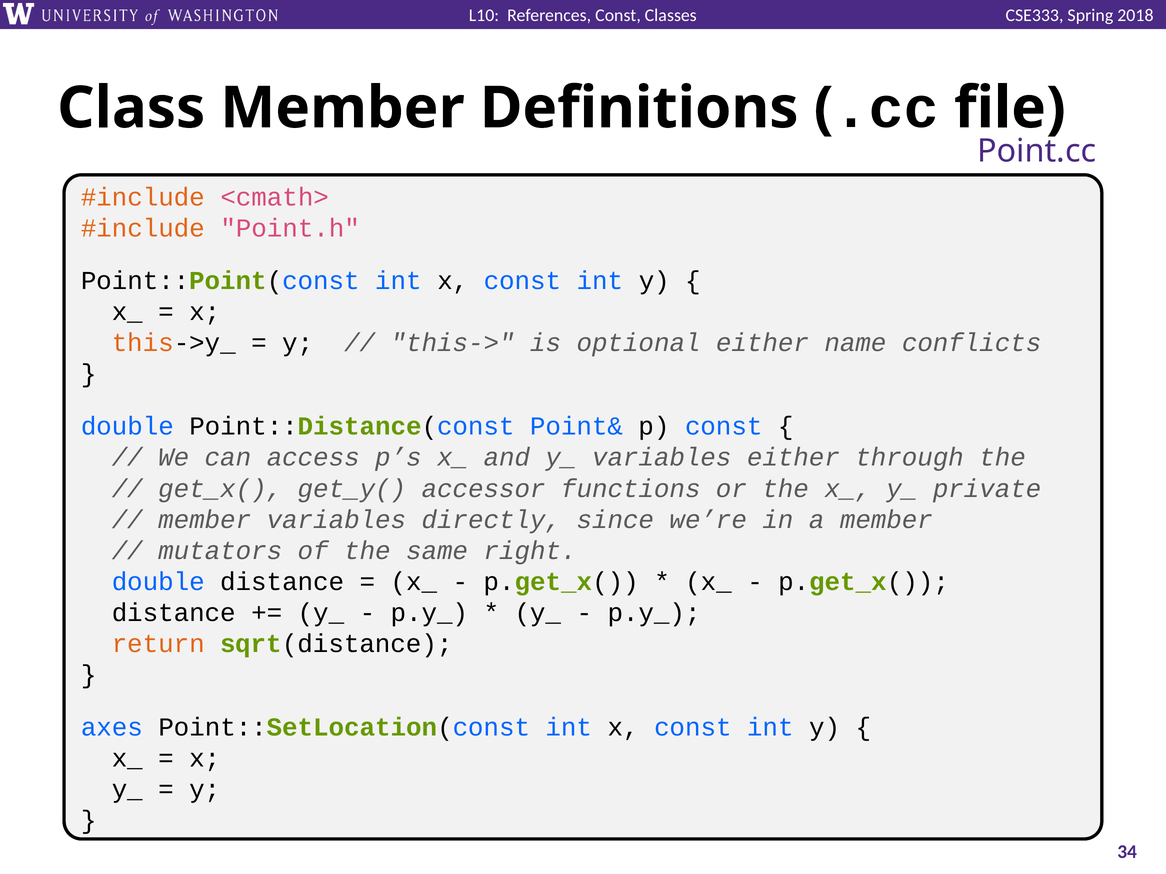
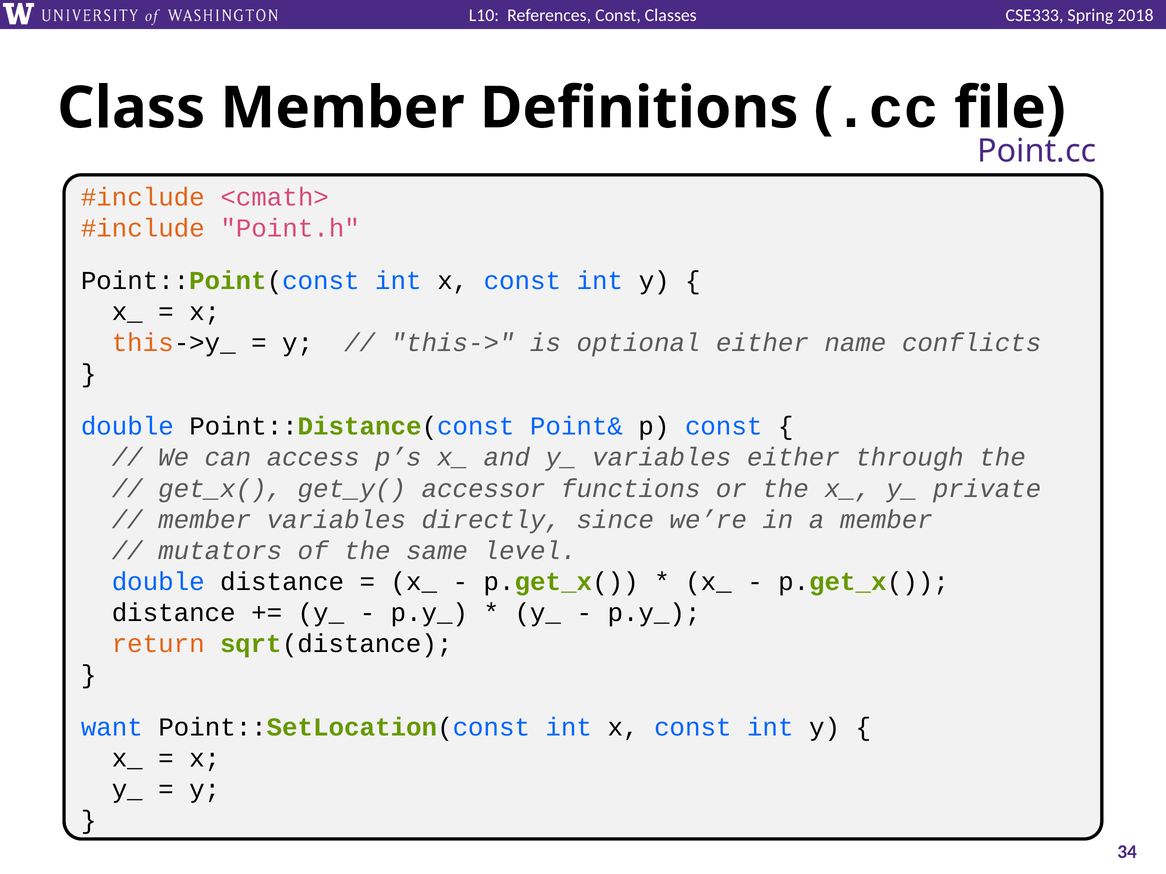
right: right -> level
axes: axes -> want
